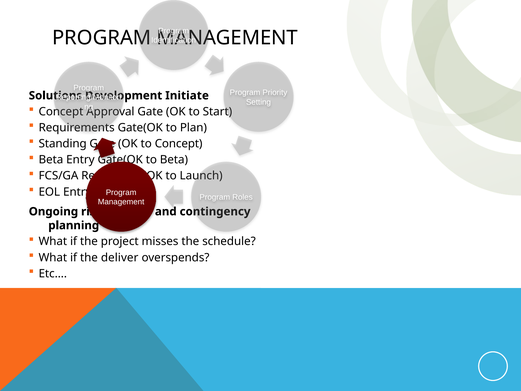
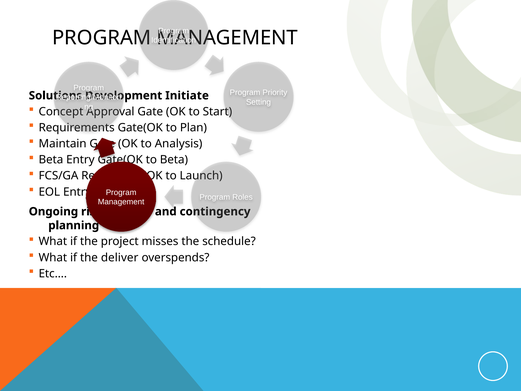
Standing: Standing -> Maintain
to Concept: Concept -> Analysis
